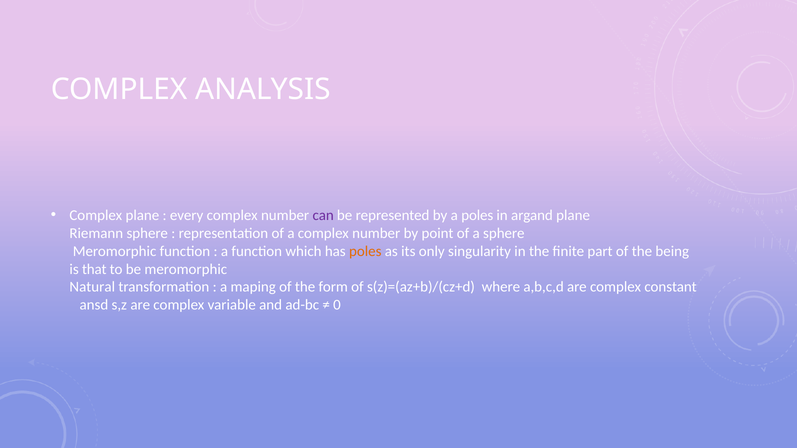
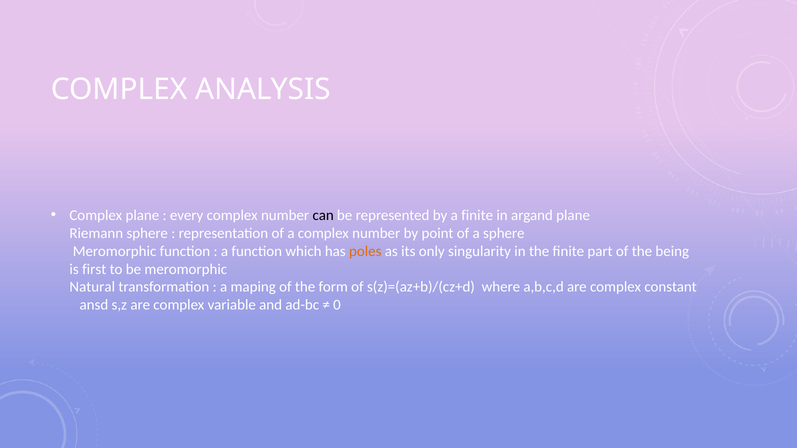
can colour: purple -> black
a poles: poles -> finite
that: that -> first
